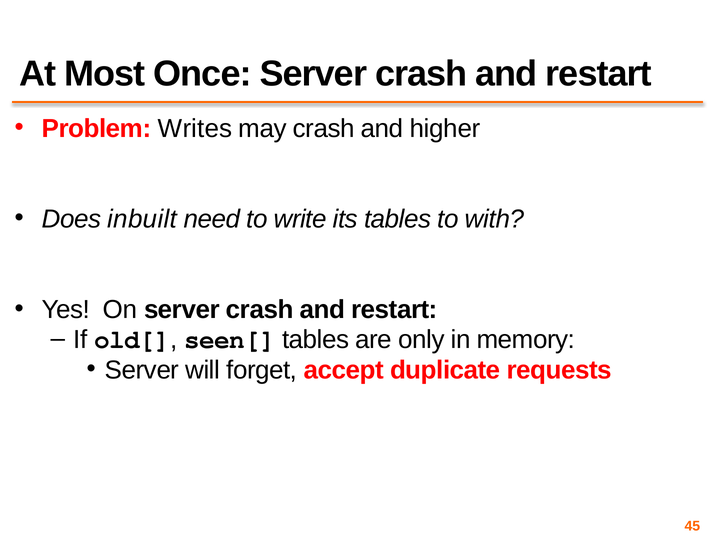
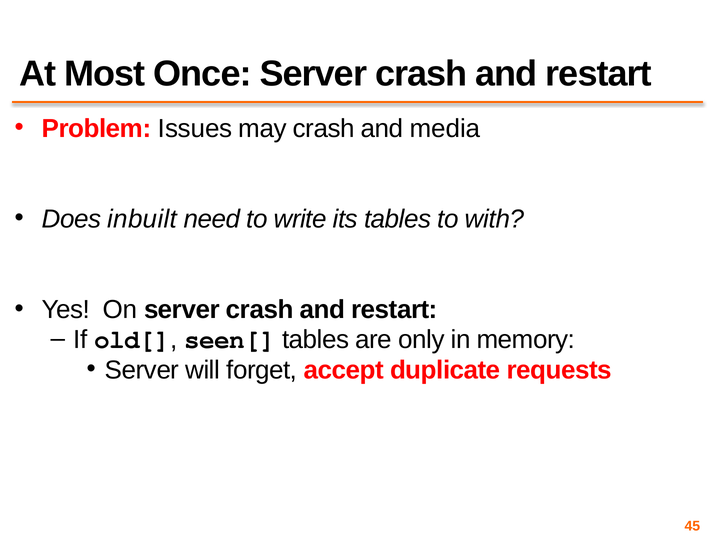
Writes: Writes -> Issues
higher: higher -> media
